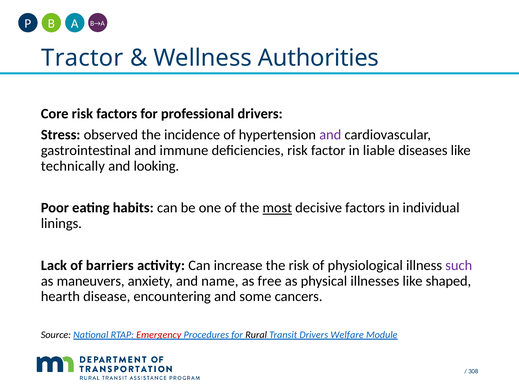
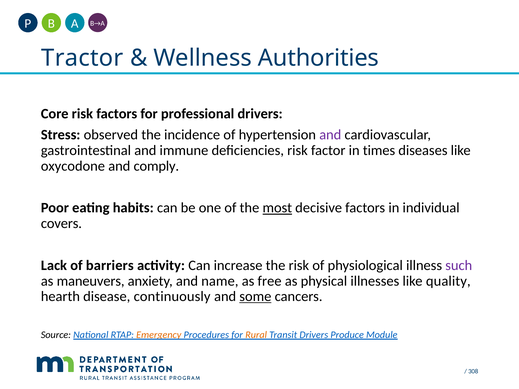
liable: liable -> times
technically: technically -> oxycodone
looking: looking -> comply
linings: linings -> covers
shaped: shaped -> quality
encountering: encountering -> continuously
some underline: none -> present
Emergency colour: red -> orange
Rural colour: black -> orange
Welfare: Welfare -> Produce
